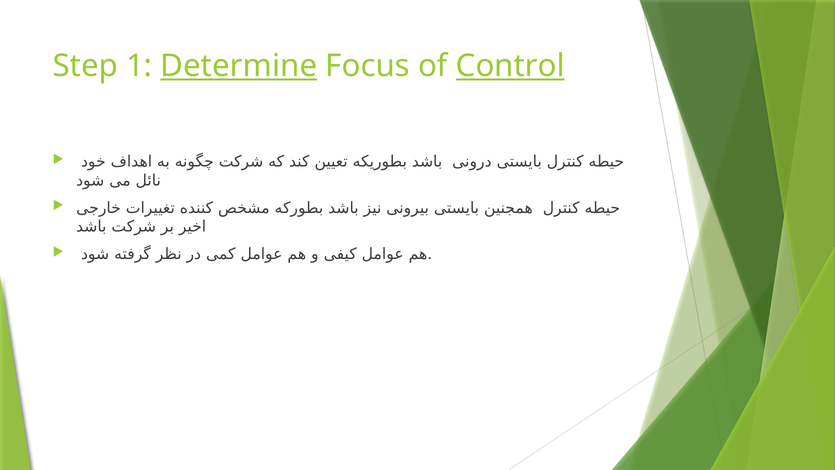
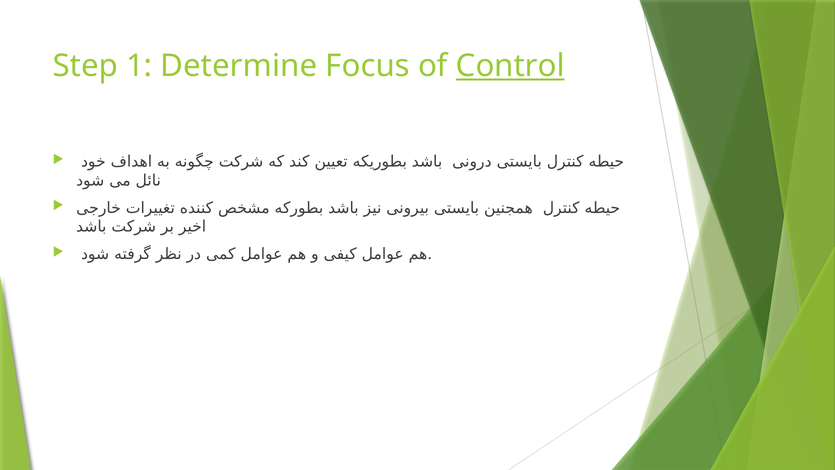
Determine underline: present -> none
